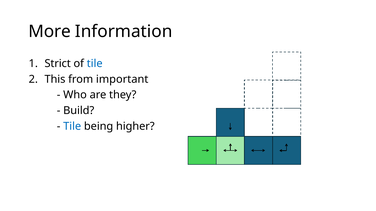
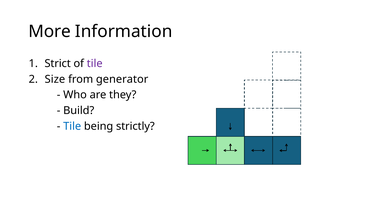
tile at (95, 64) colour: blue -> purple
This: This -> Size
important: important -> generator
higher: higher -> strictly
